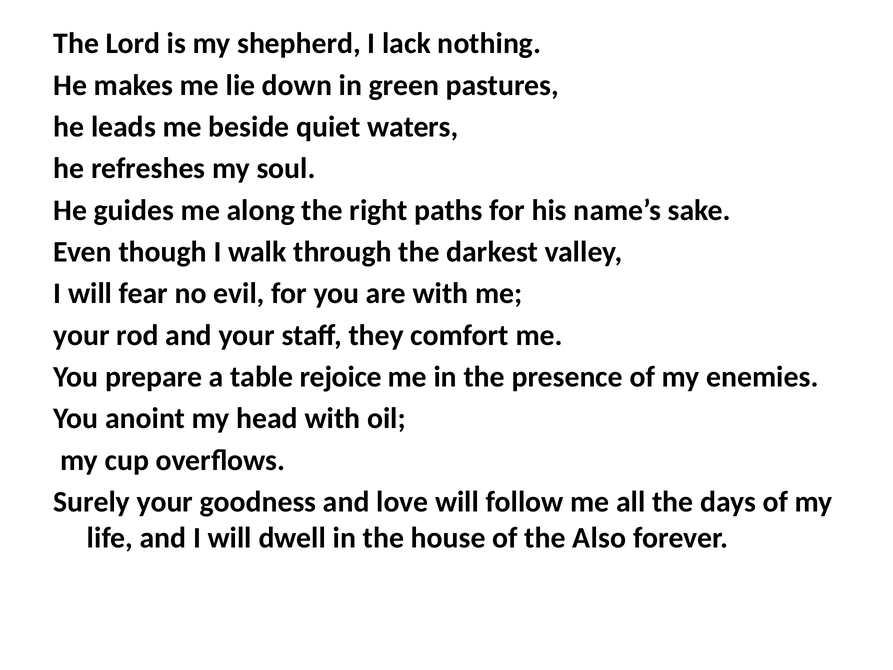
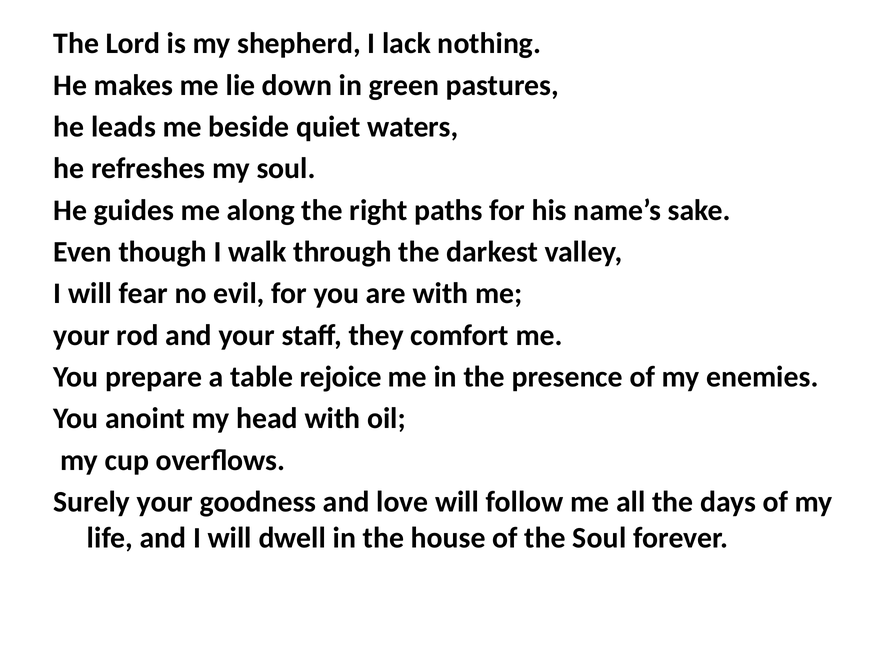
the Also: Also -> Soul
